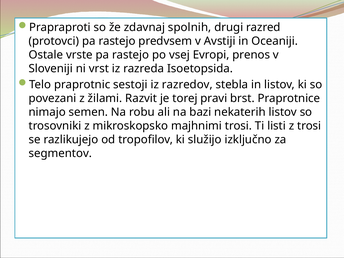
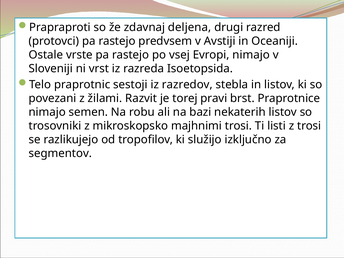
spolnih: spolnih -> deljena
Evropi prenos: prenos -> nimajo
